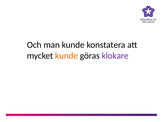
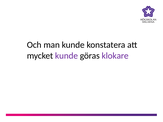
kunde at (67, 56) colour: orange -> purple
